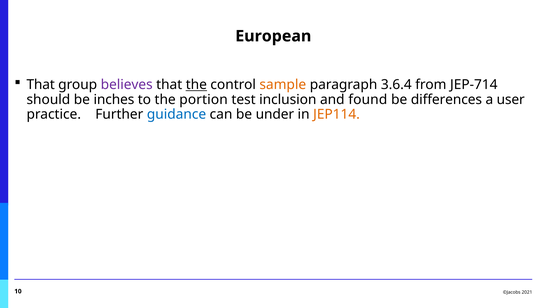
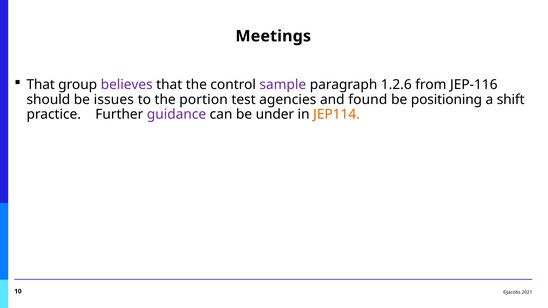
European: European -> Meetings
the at (196, 85) underline: present -> none
sample colour: orange -> purple
3.6.4: 3.6.4 -> 1.2.6
JEP-714: JEP-714 -> JEP-116
inches: inches -> issues
inclusion: inclusion -> agencies
differences: differences -> positioning
user: user -> shift
guidance colour: blue -> purple
